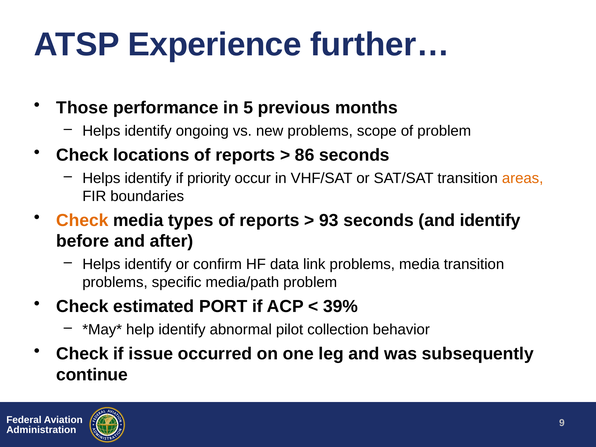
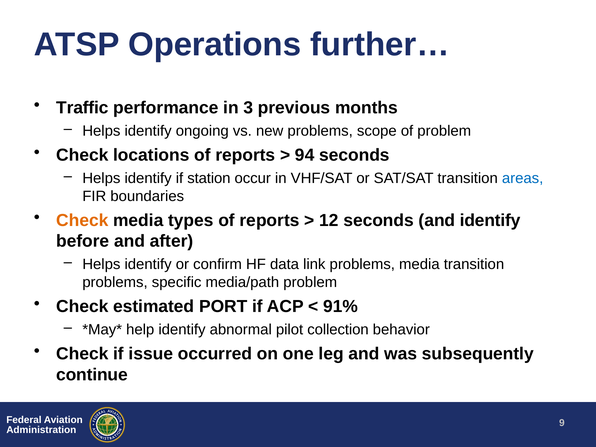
Experience: Experience -> Operations
Those: Those -> Traffic
5: 5 -> 3
86: 86 -> 94
priority: priority -> station
areas colour: orange -> blue
93: 93 -> 12
39%: 39% -> 91%
